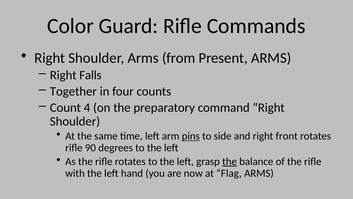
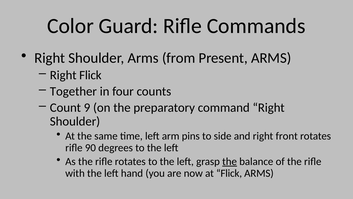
Right Falls: Falls -> Flick
4: 4 -> 9
pins underline: present -> none
at Flag: Flag -> Flick
